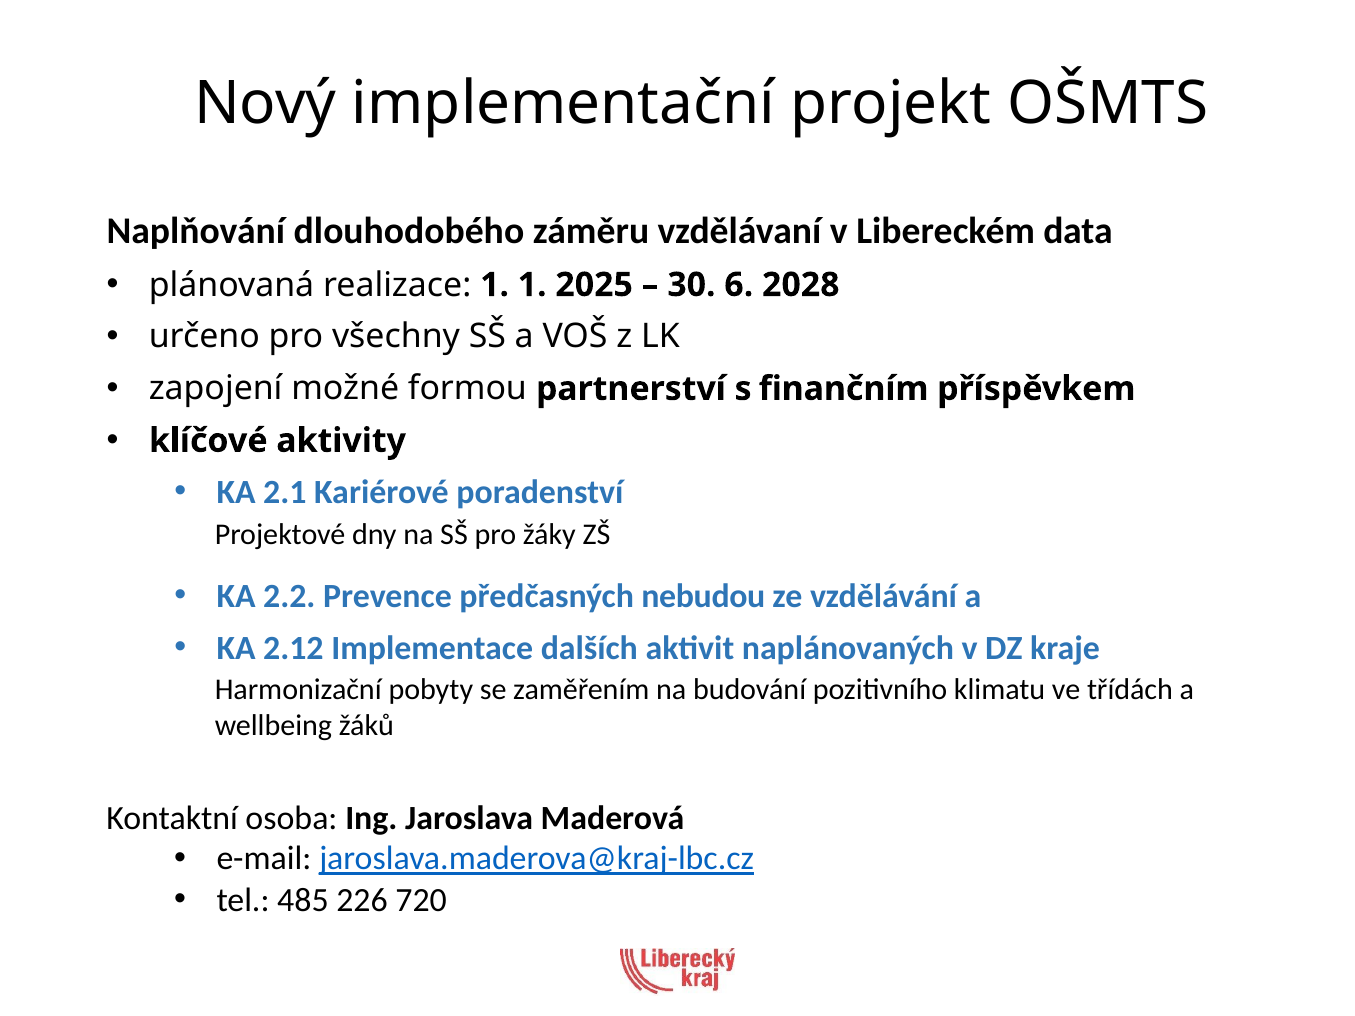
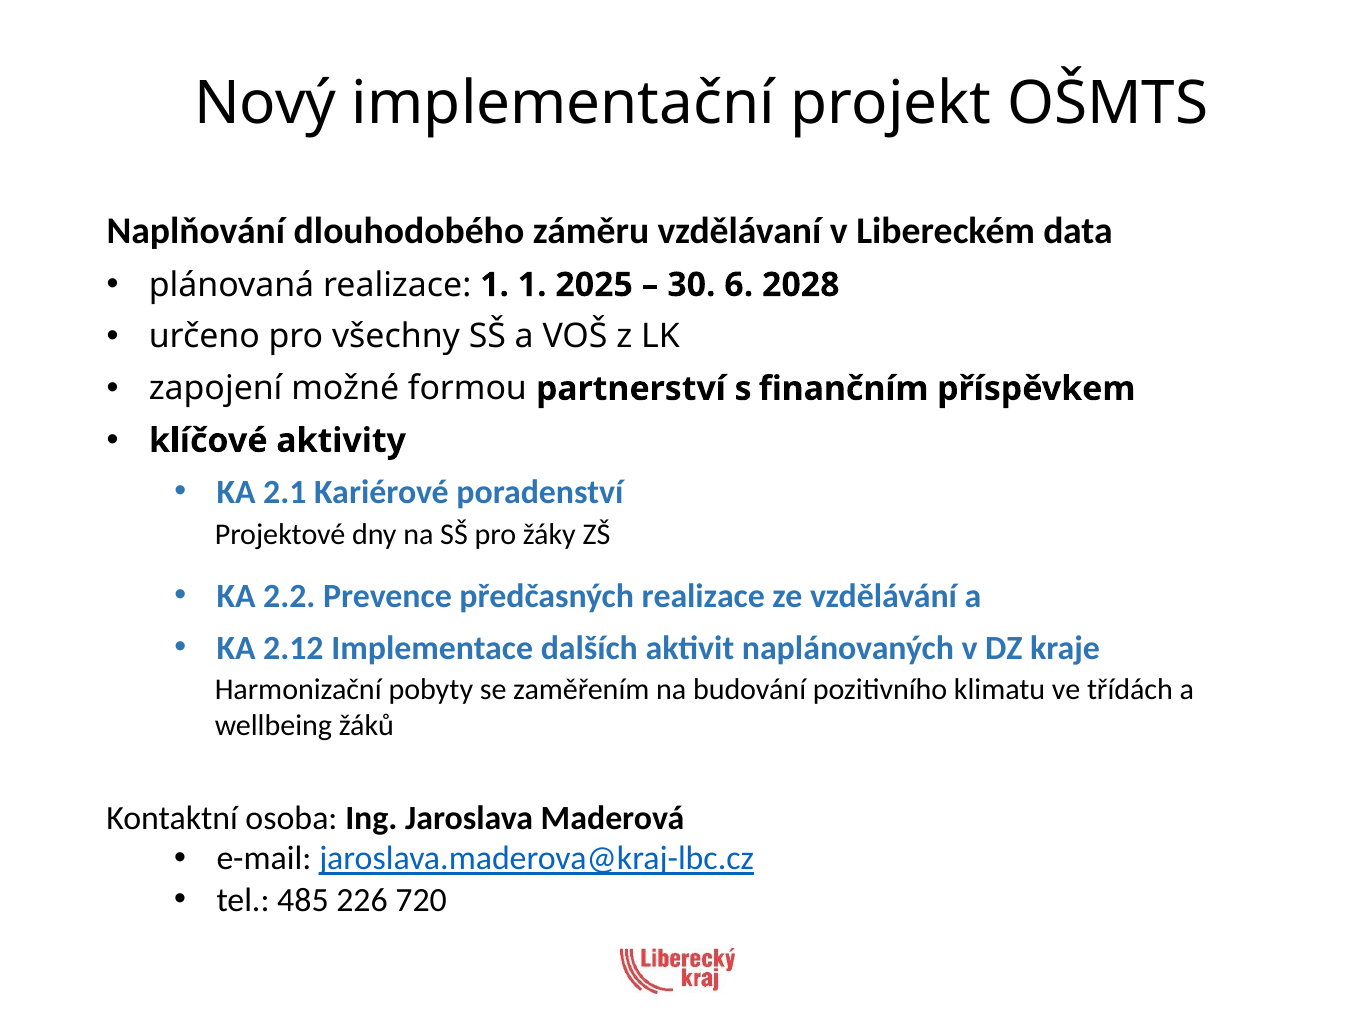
předčasných nebudou: nebudou -> realizace
